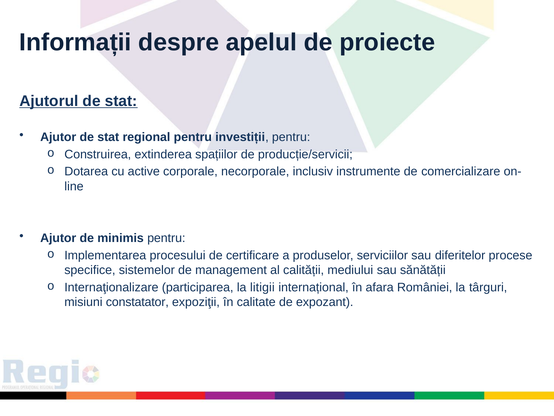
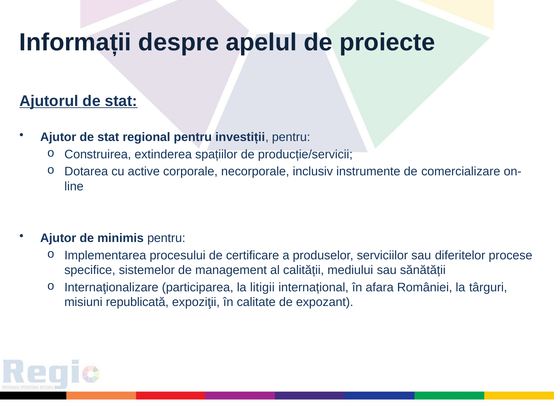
constatator: constatator -> republicată
